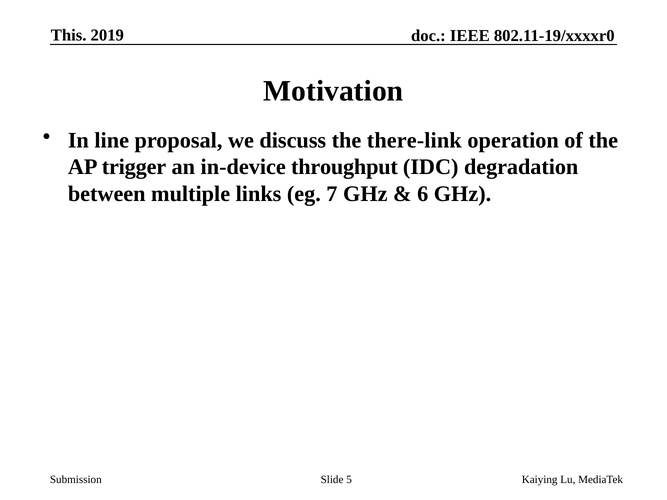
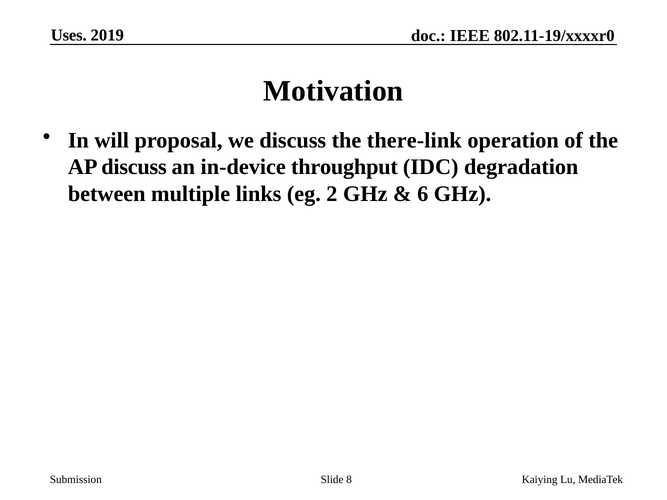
This: This -> Uses
line: line -> will
AP trigger: trigger -> discuss
7: 7 -> 2
5: 5 -> 8
